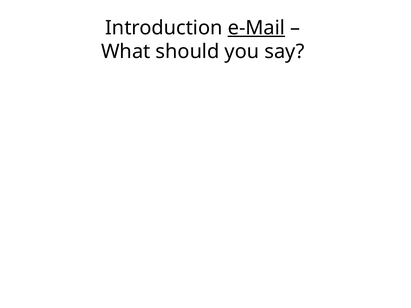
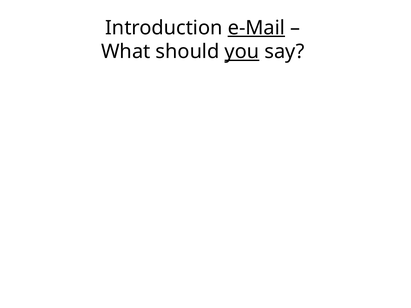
you underline: none -> present
